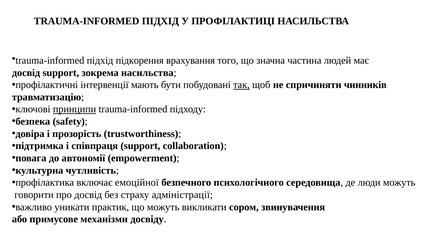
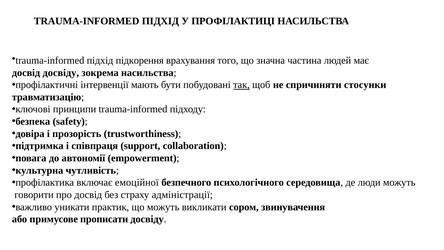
досвід support: support -> досвіду
чинників: чинників -> стосунки
принципи underline: present -> none
механізми: механізми -> прописати
